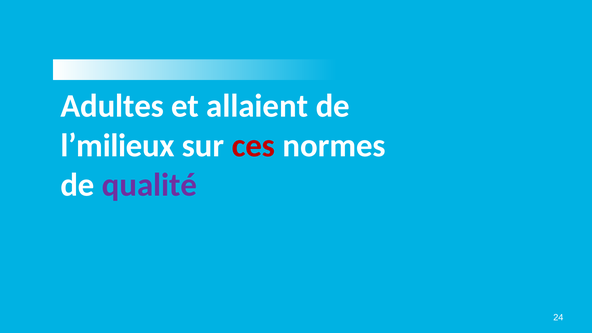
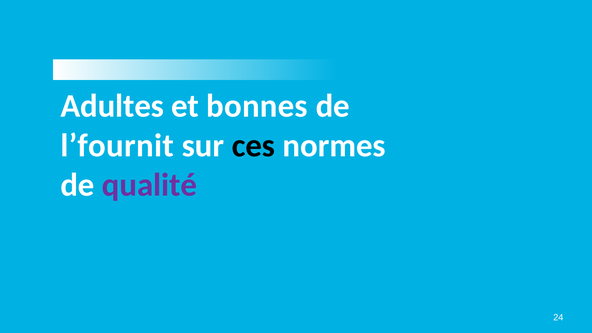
allaient: allaient -> bonnes
l’milieux: l’milieux -> l’fournit
ces colour: red -> black
